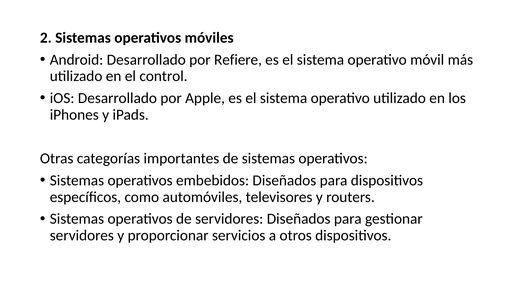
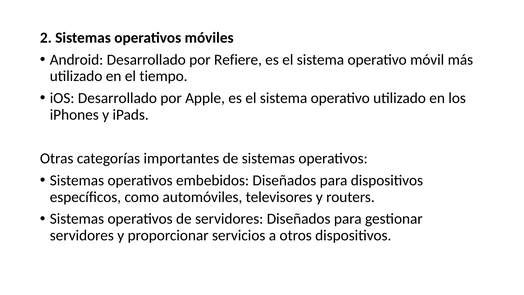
control: control -> tiempo
